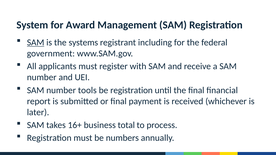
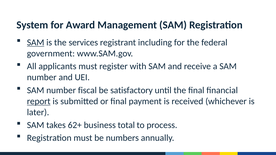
systems: systems -> services
tools: tools -> fiscal
be registration: registration -> satisfactory
report underline: none -> present
16+: 16+ -> 62+
